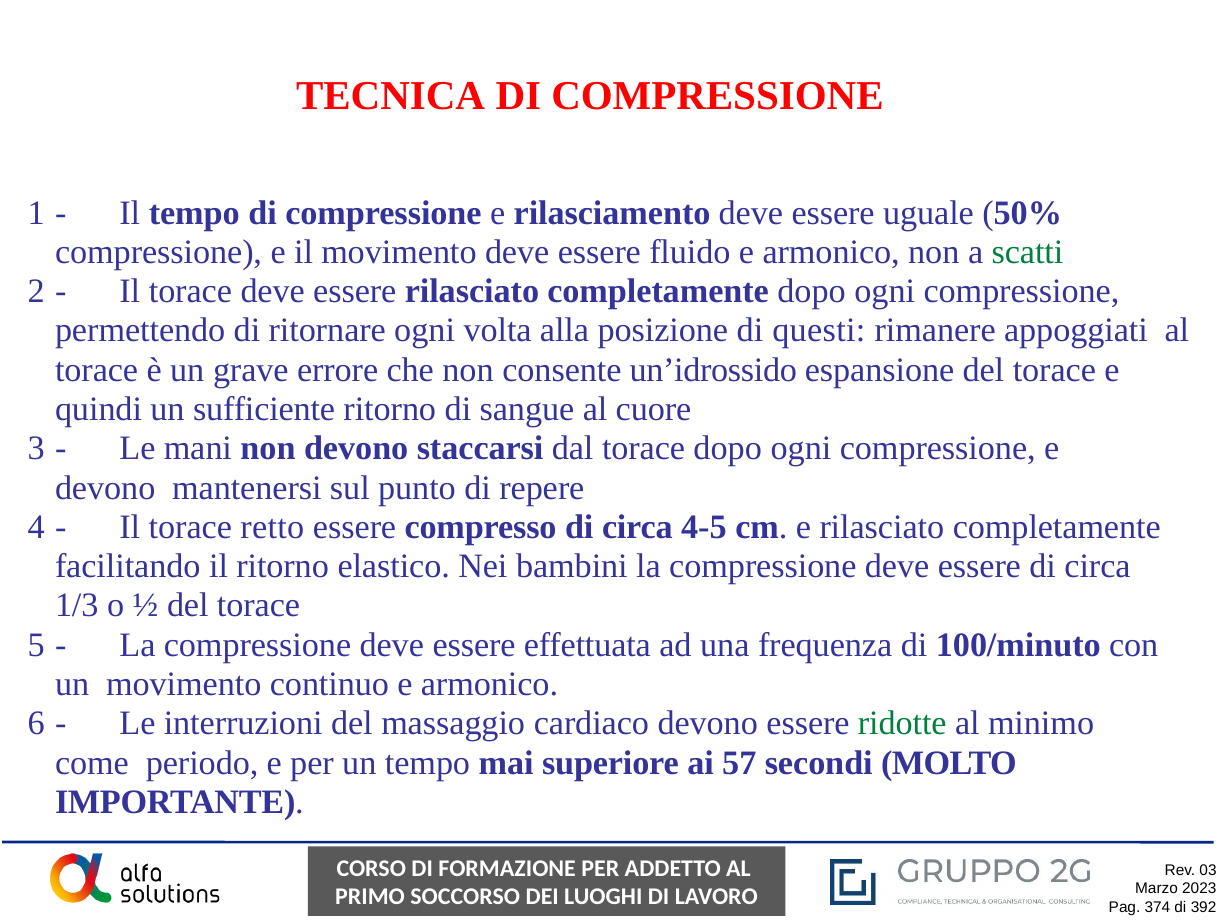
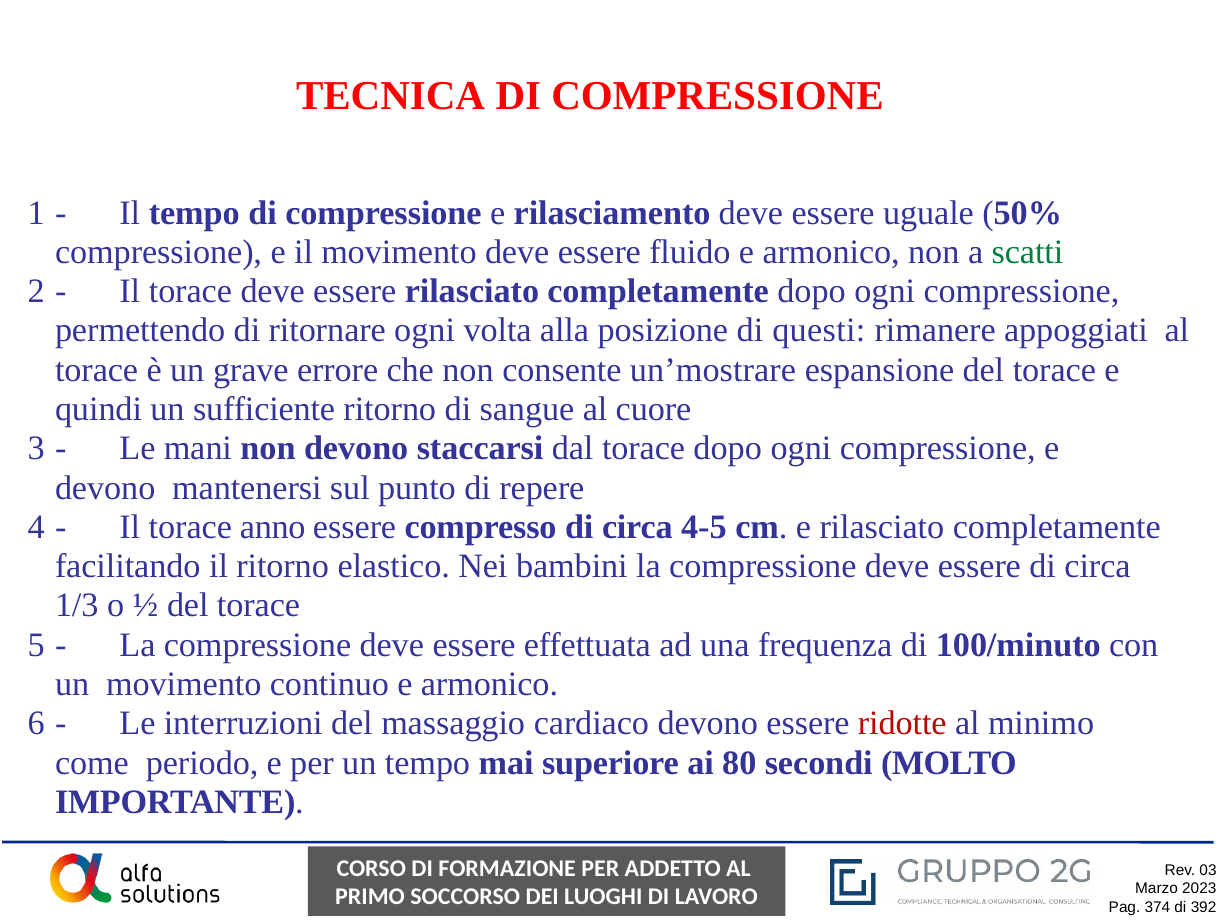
un’idrossido: un’idrossido -> un’mostrare
retto: retto -> anno
ridotte colour: green -> red
57: 57 -> 80
